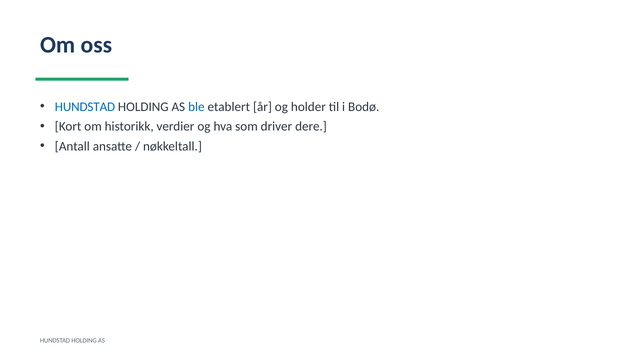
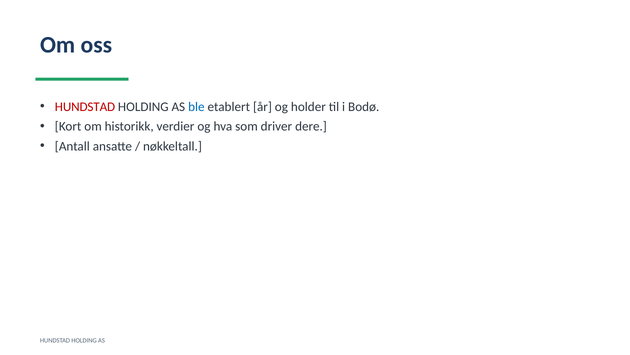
HUNDSTAD at (85, 107) colour: blue -> red
